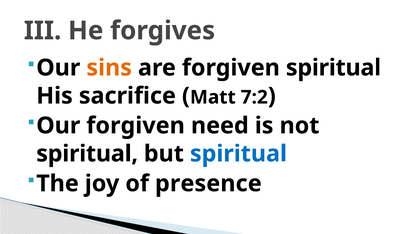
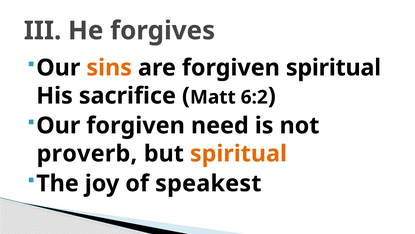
7:2: 7:2 -> 6:2
spiritual at (87, 153): spiritual -> proverb
spiritual at (238, 153) colour: blue -> orange
presence: presence -> speakest
